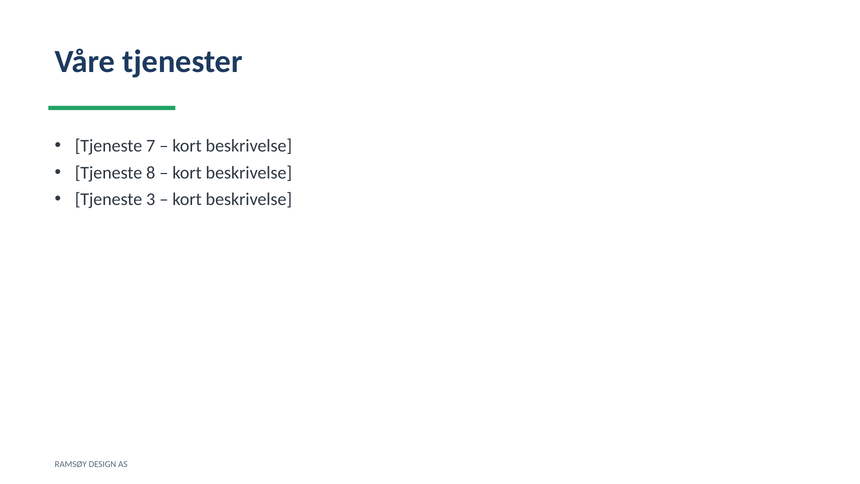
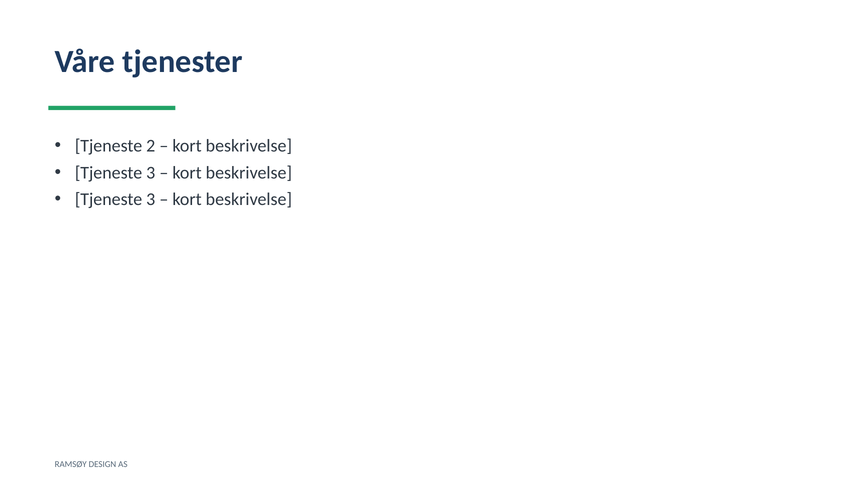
7: 7 -> 2
8 at (151, 173): 8 -> 3
